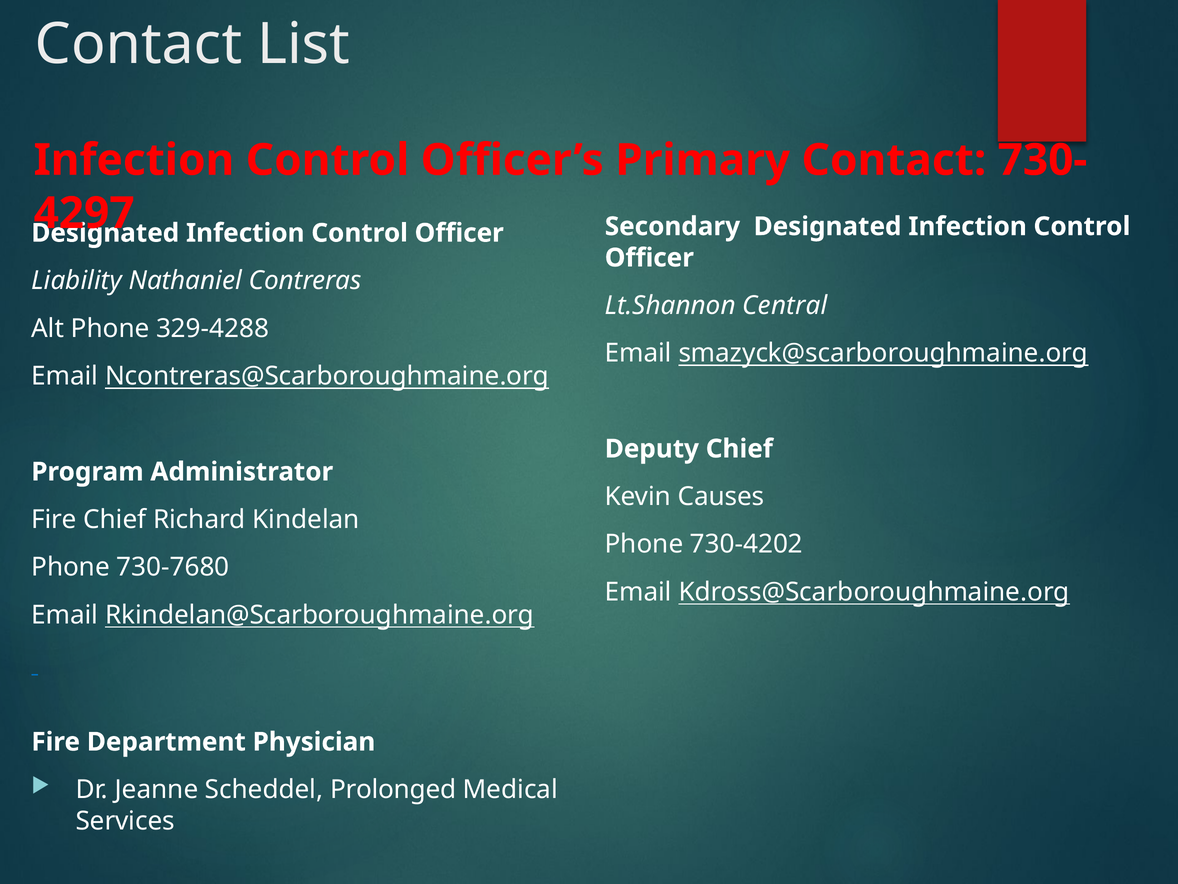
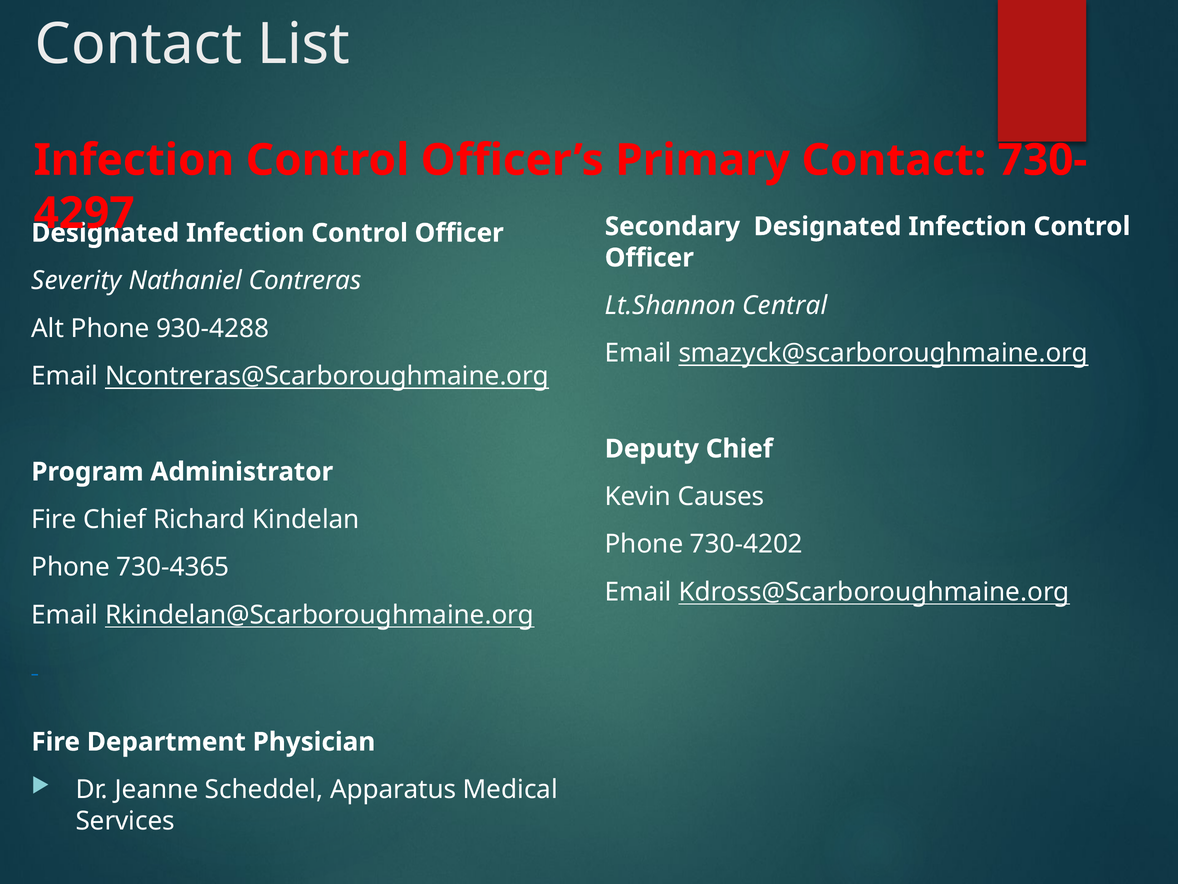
Liability: Liability -> Severity
329-4288: 329-4288 -> 930-4288
730-7680: 730-7680 -> 730-4365
Prolonged: Prolonged -> Apparatus
